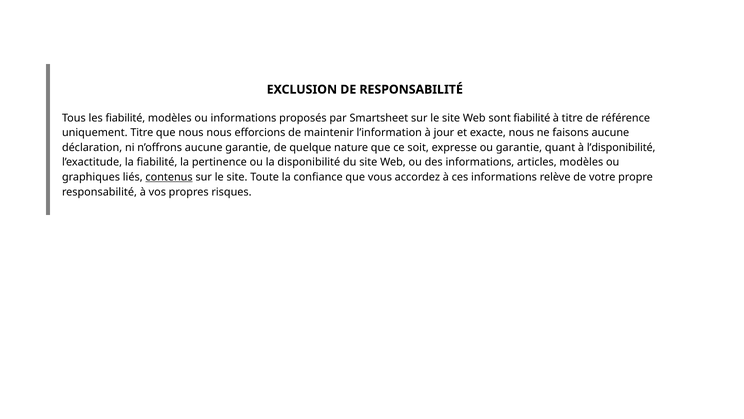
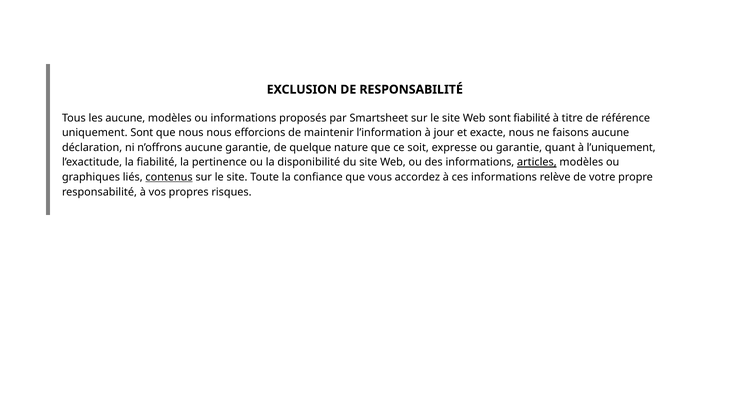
les fiabilité: fiabilité -> aucune
uniquement Titre: Titre -> Sont
l’disponibilité: l’disponibilité -> l’uniquement
articles underline: none -> present
